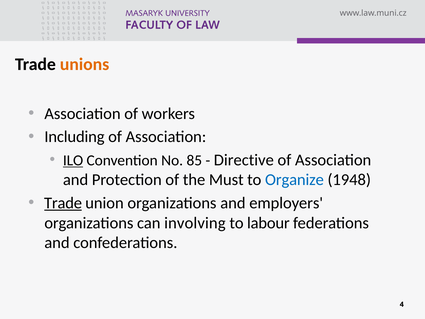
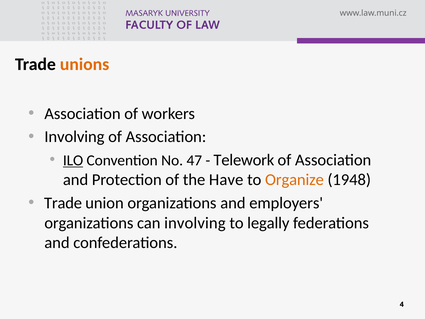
Including at (74, 137): Including -> Involving
85: 85 -> 47
Directive: Directive -> Telework
Must: Must -> Have
Organize colour: blue -> orange
Trade at (63, 203) underline: present -> none
labour: labour -> legally
